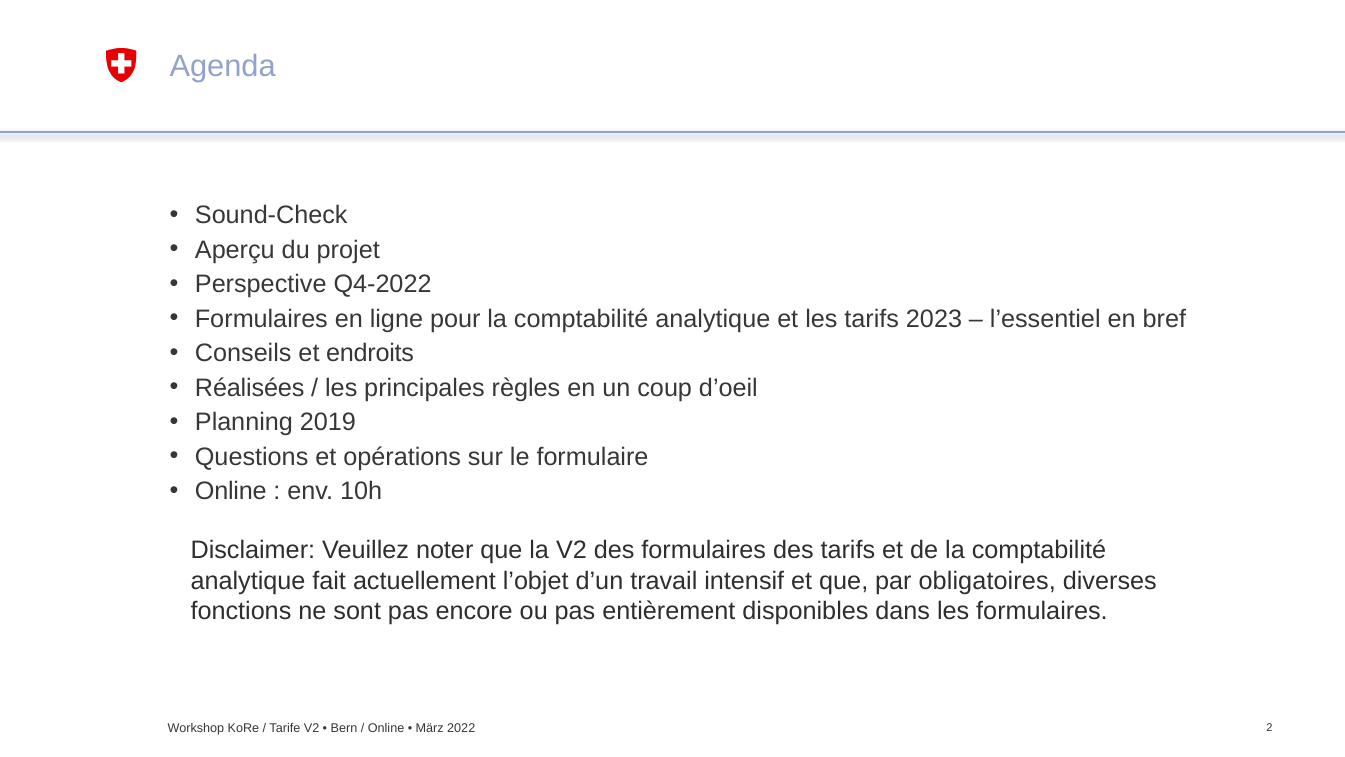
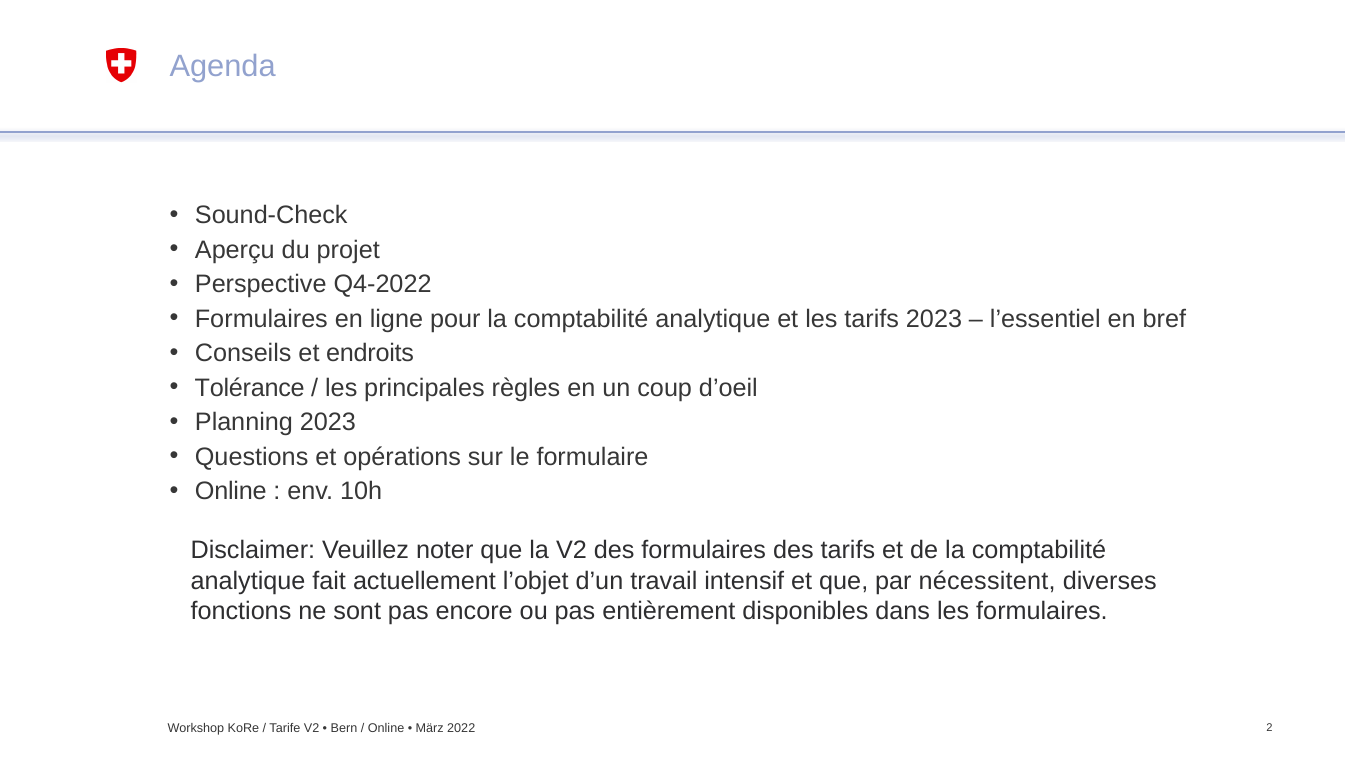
Réalisées: Réalisées -> Tolérance
Planning 2019: 2019 -> 2023
obligatoires: obligatoires -> nécessitent
